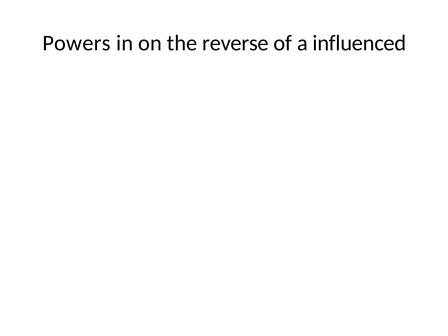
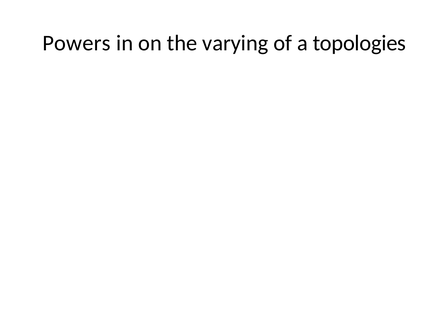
reverse: reverse -> varying
influenced: influenced -> topologies
